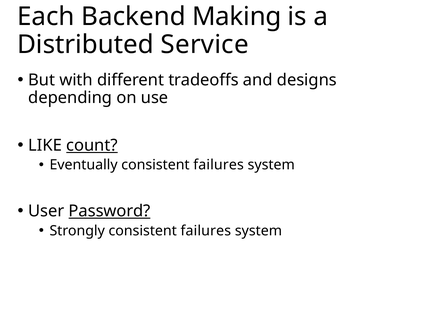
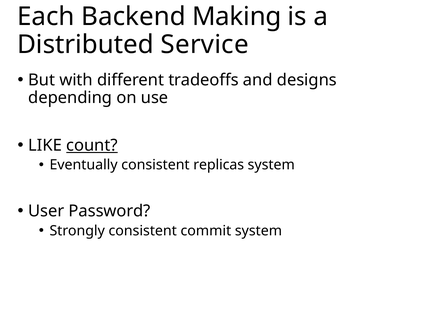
Eventually consistent failures: failures -> replicas
Password underline: present -> none
Strongly consistent failures: failures -> commit
